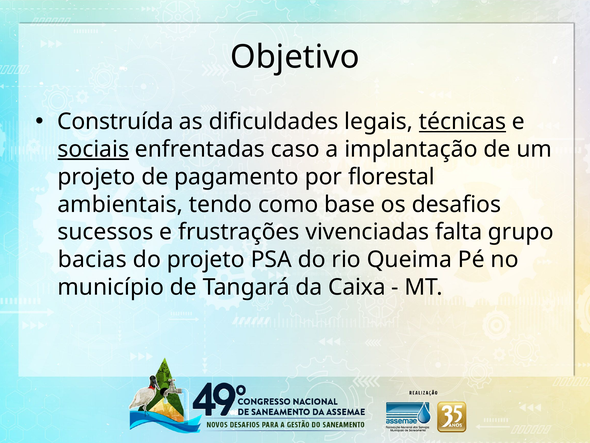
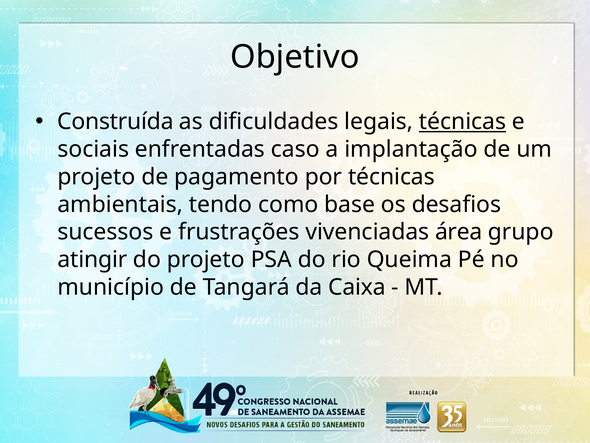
sociais underline: present -> none
por florestal: florestal -> técnicas
falta: falta -> área
bacias: bacias -> atingir
